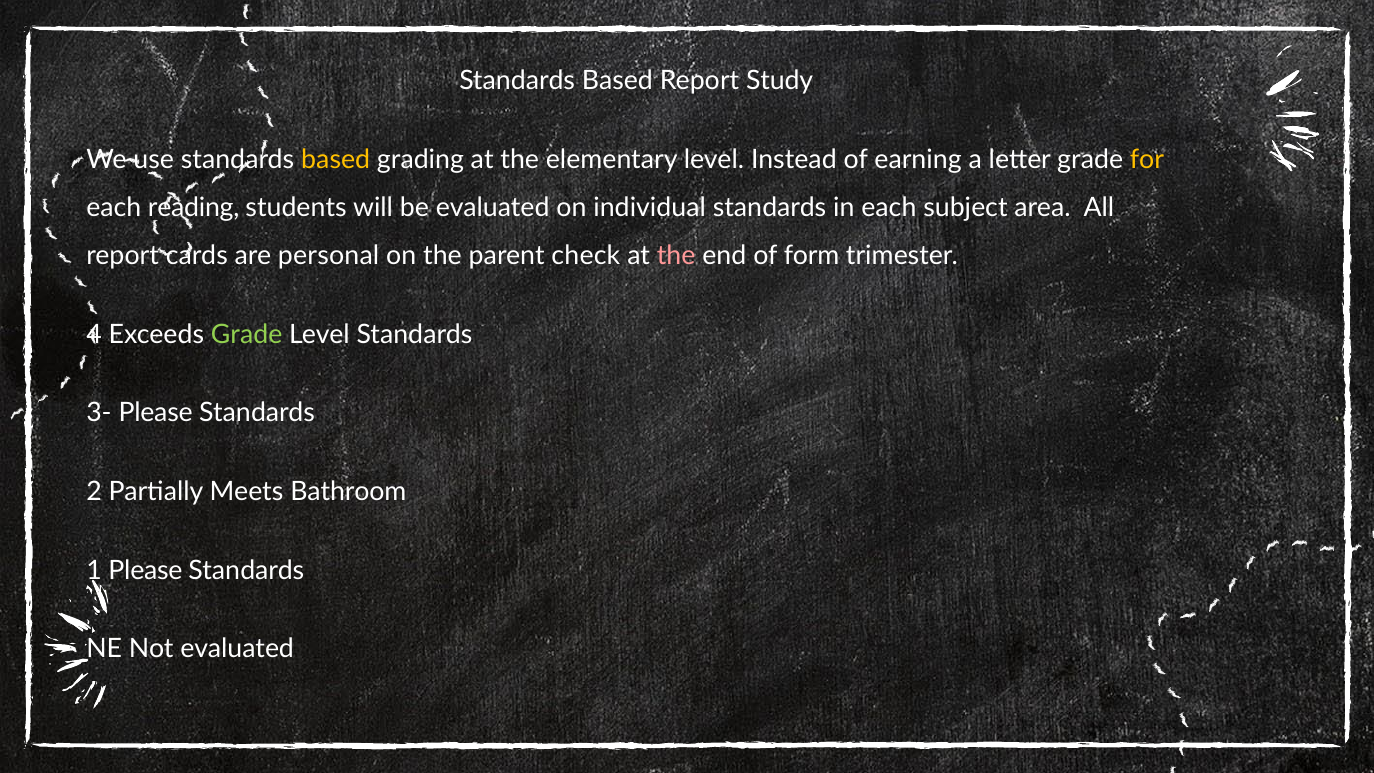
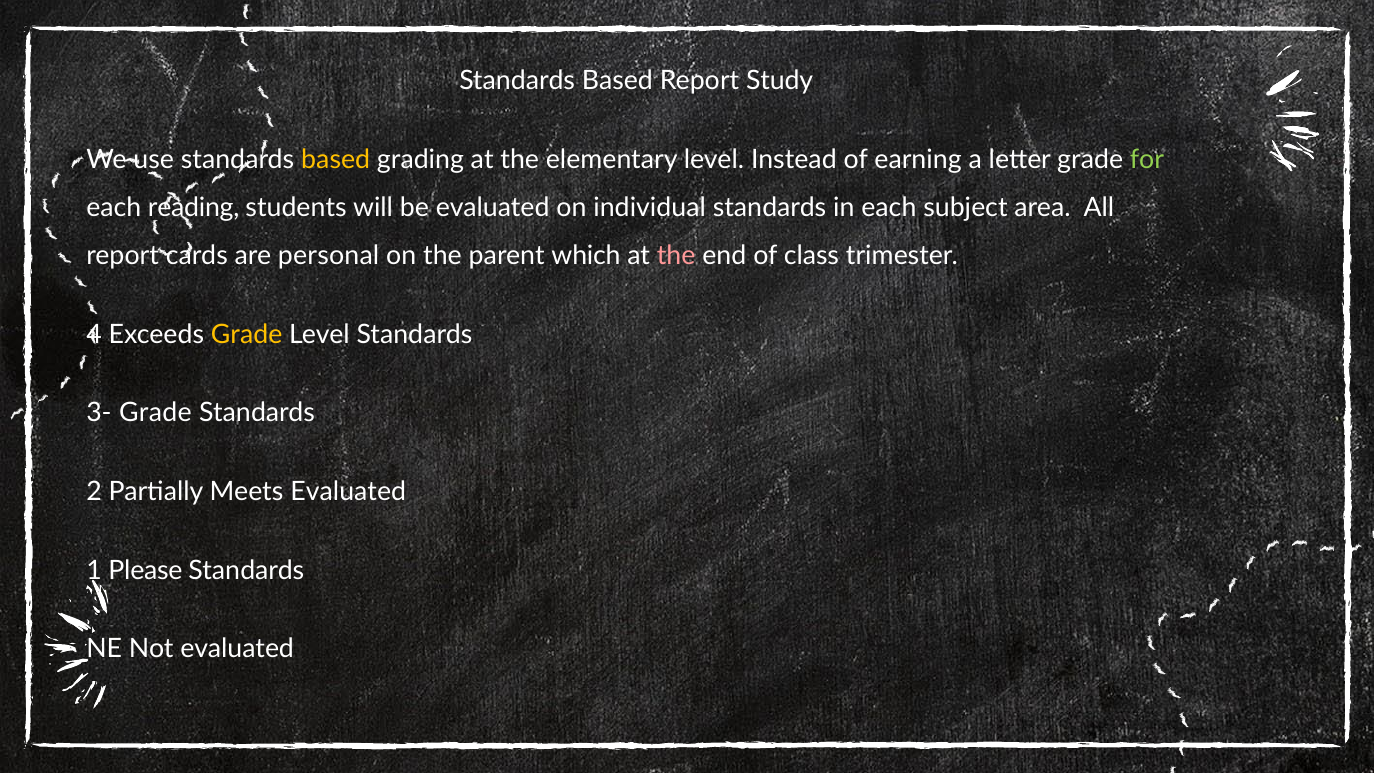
for colour: yellow -> light green
check: check -> which
form: form -> class
Grade at (247, 334) colour: light green -> yellow
3- Please: Please -> Grade
Meets Bathroom: Bathroom -> Evaluated
